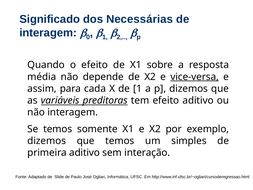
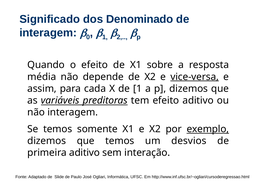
Necessárias: Necessárias -> Denominado
exemplo underline: none -> present
simples: simples -> desvios
